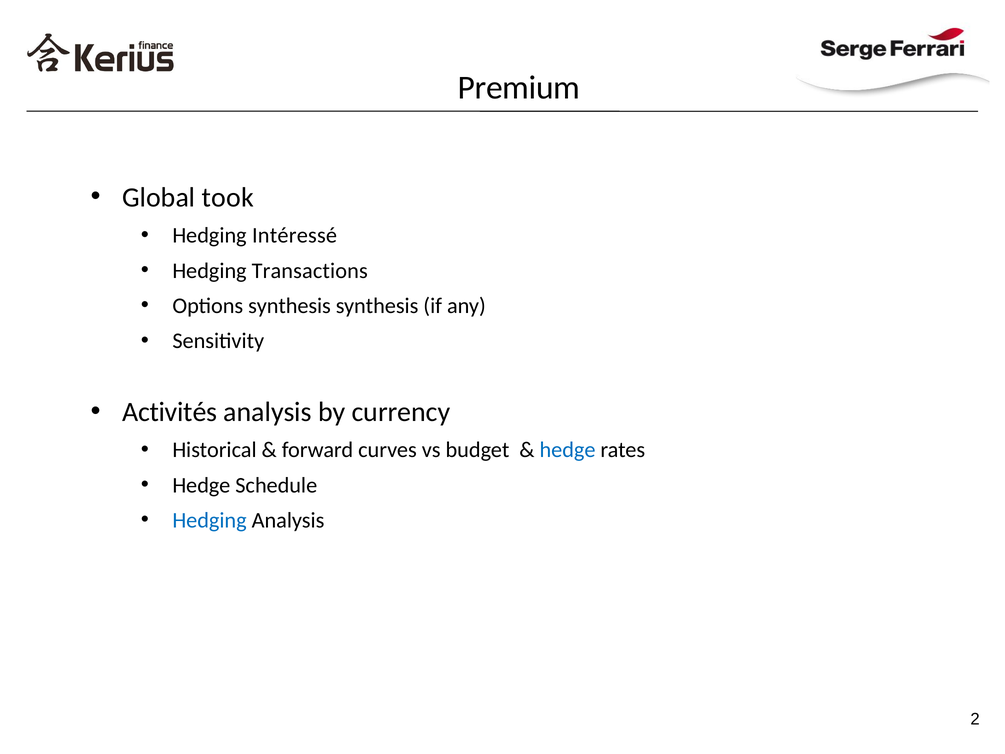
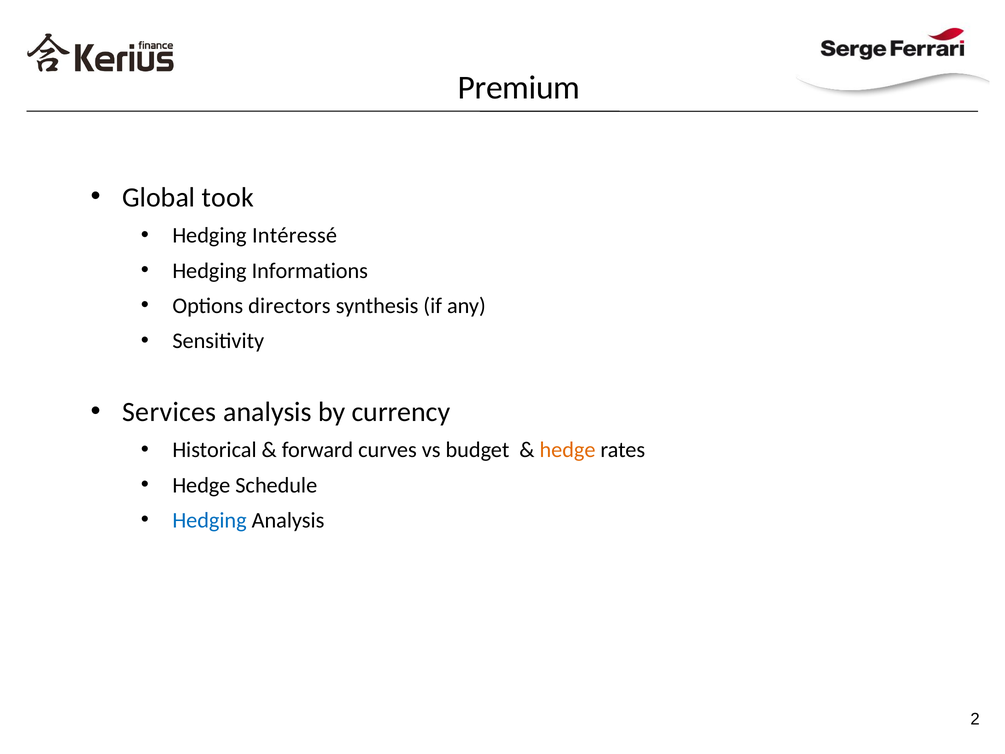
Transactions: Transactions -> Informations
Options synthesis: synthesis -> directors
Activités: Activités -> Services
hedge at (568, 450) colour: blue -> orange
